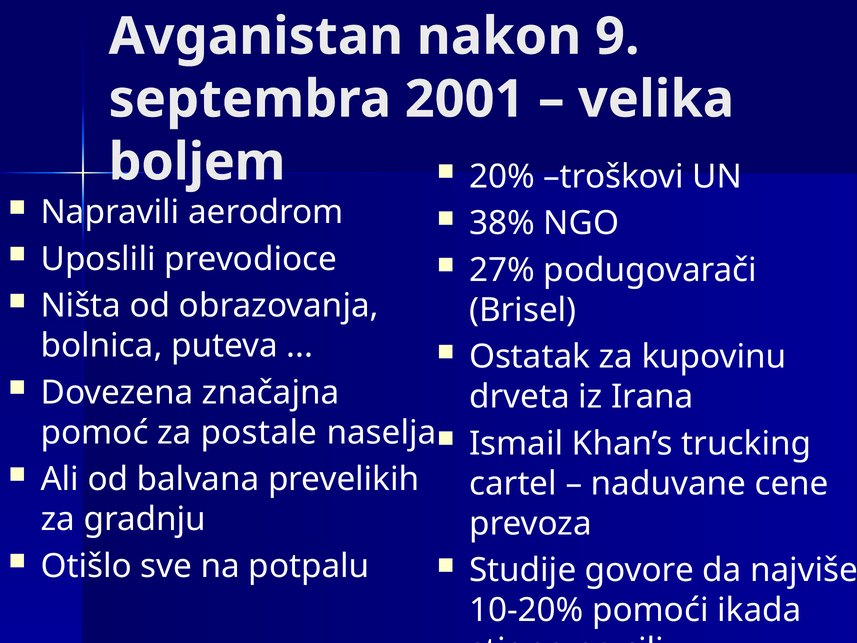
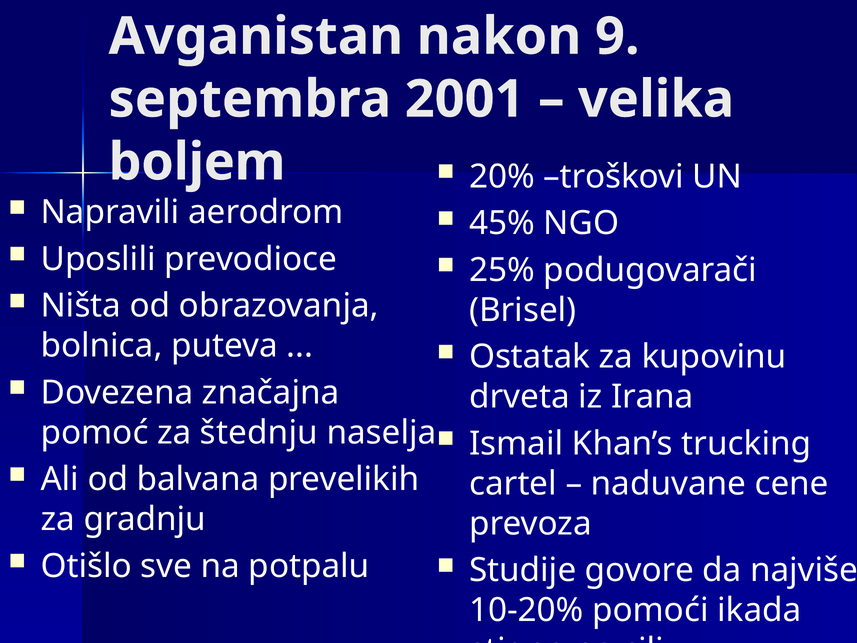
38%: 38% -> 45%
27%: 27% -> 25%
postale: postale -> štednju
